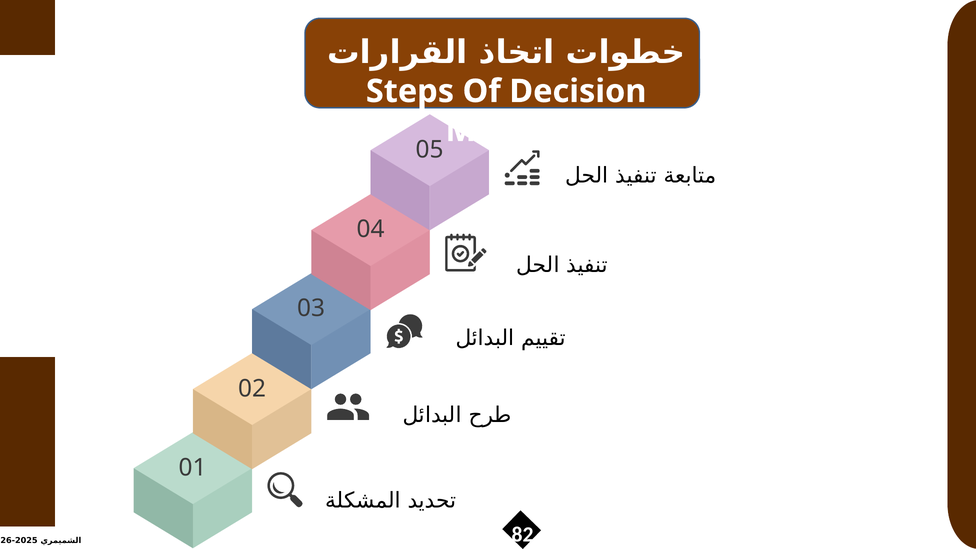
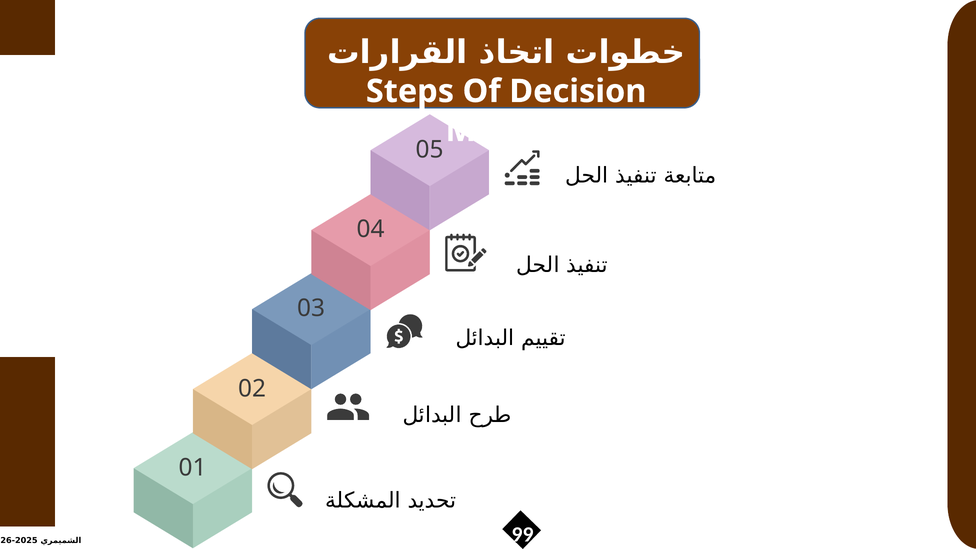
82: 82 -> 99
